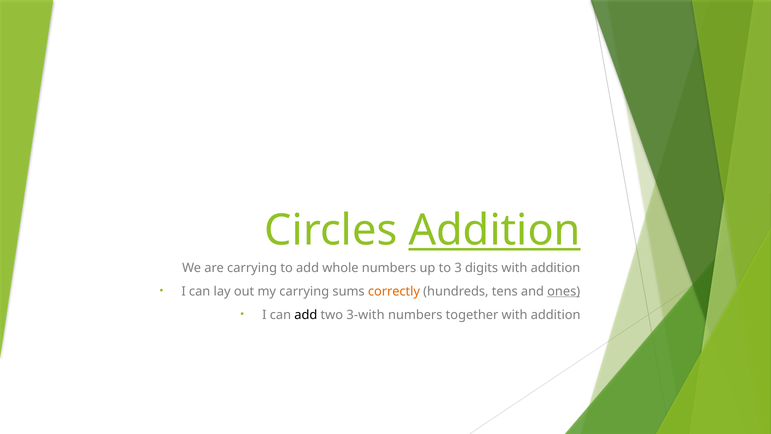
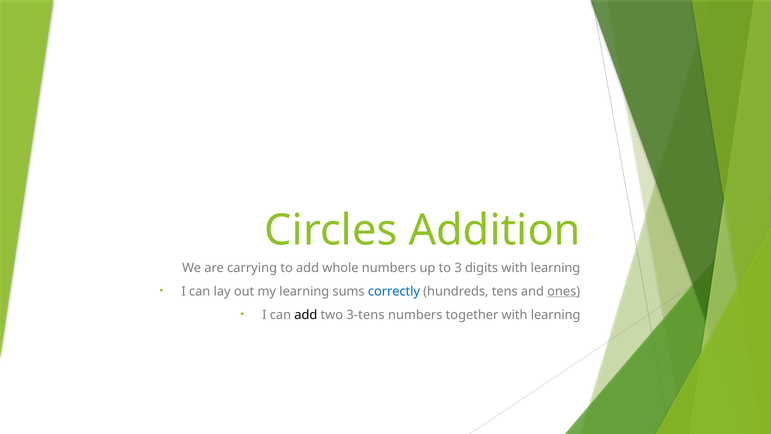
Addition at (495, 230) underline: present -> none
digits with addition: addition -> learning
my carrying: carrying -> learning
correctly colour: orange -> blue
3-with: 3-with -> 3-tens
together with addition: addition -> learning
